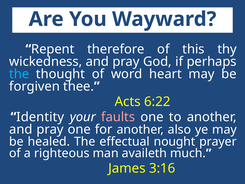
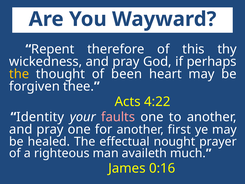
the at (19, 74) colour: light blue -> yellow
word: word -> been
6:22: 6:22 -> 4:22
also: also -> first
3:16: 3:16 -> 0:16
